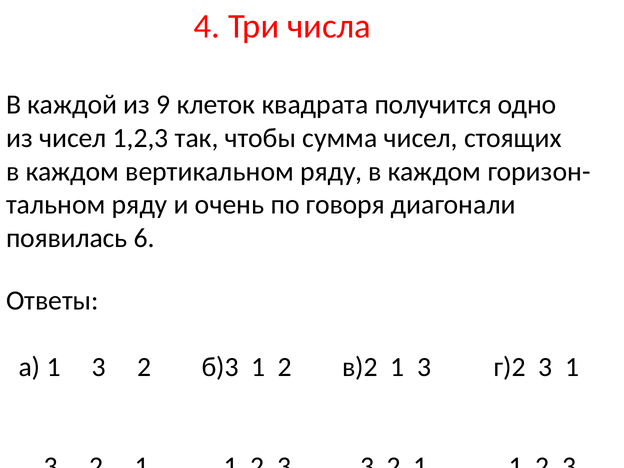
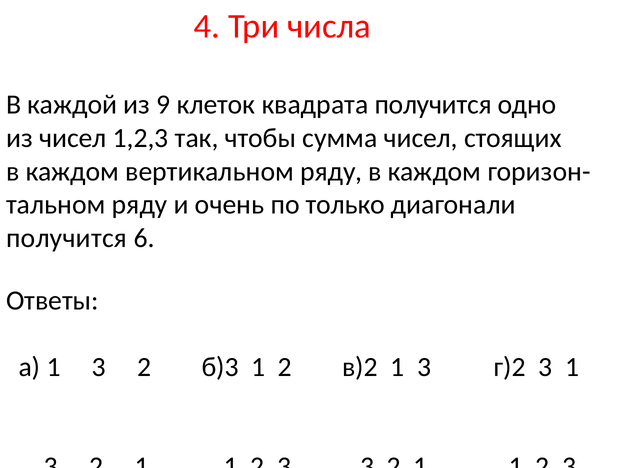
говоря: говоря -> только
появилась at (67, 238): появилась -> получится
